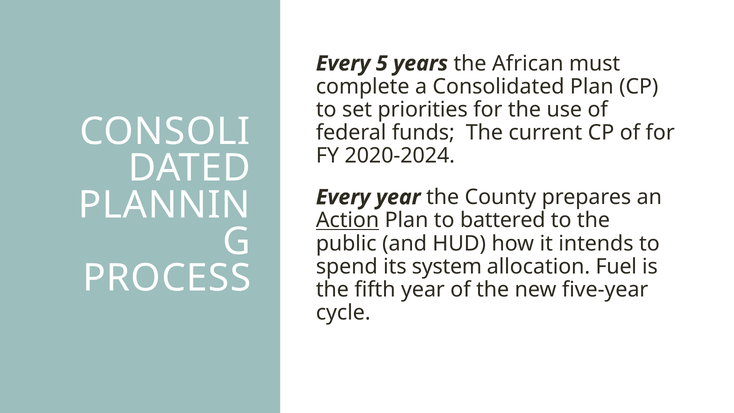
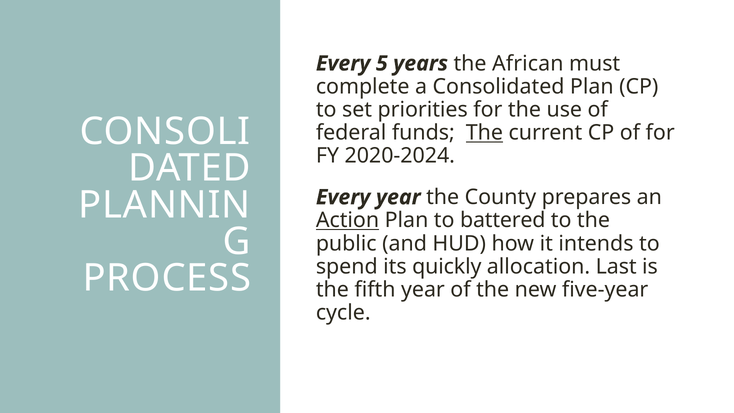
The at (484, 133) underline: none -> present
system: system -> quickly
Fuel: Fuel -> Last
